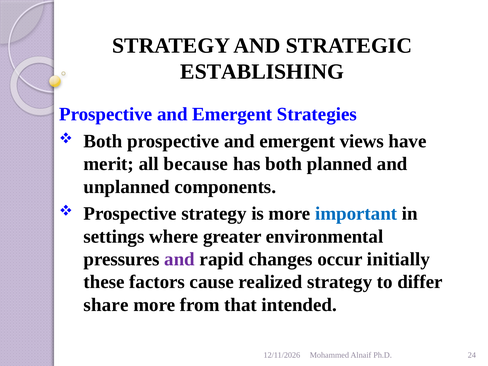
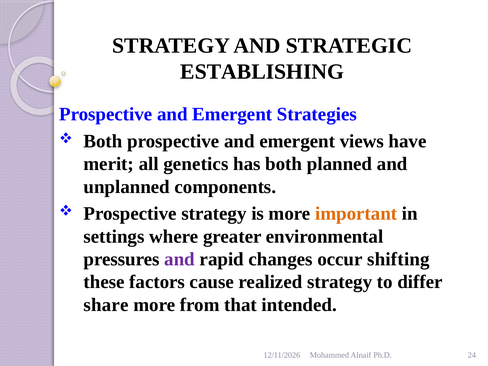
because: because -> genetics
important colour: blue -> orange
initially: initially -> shifting
